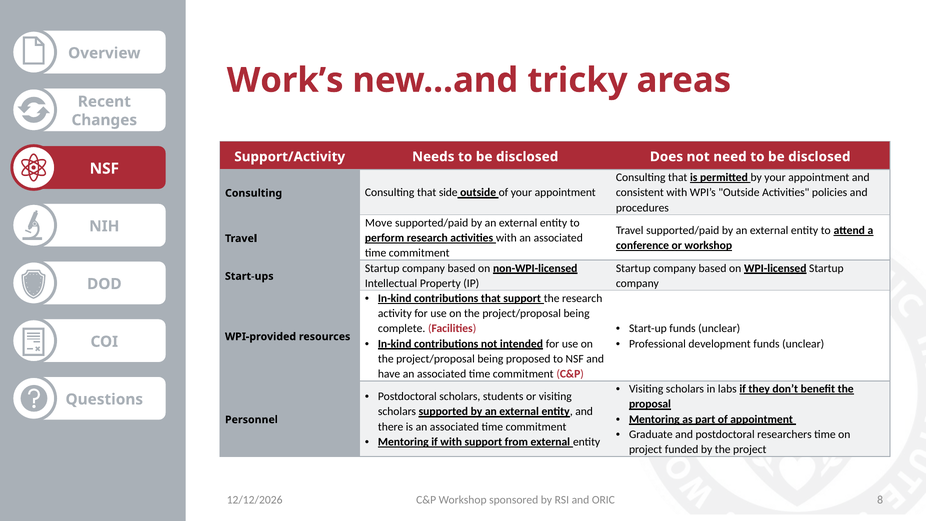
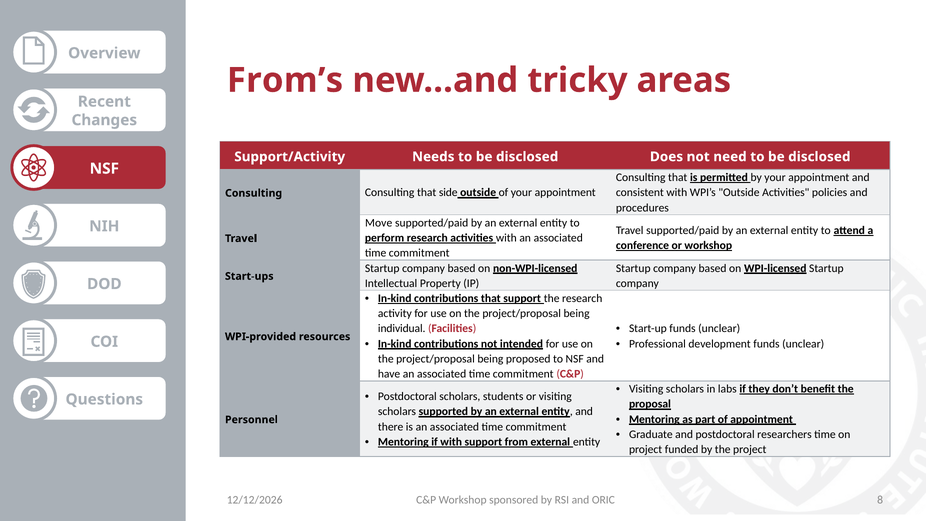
Work’s: Work’s -> From’s
complete: complete -> individual
